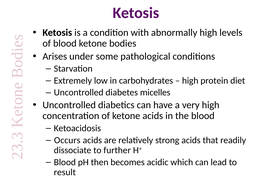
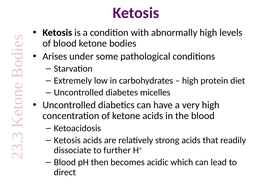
Occurs at (67, 140): Occurs -> Ketosis
result: result -> direct
